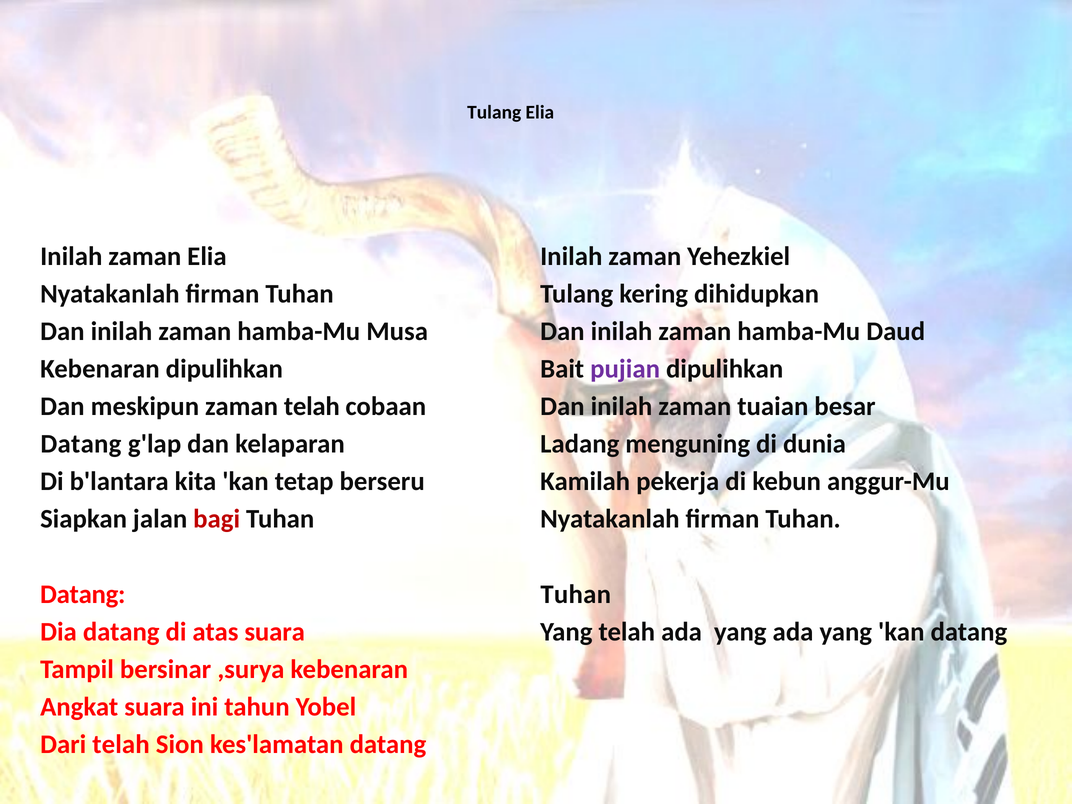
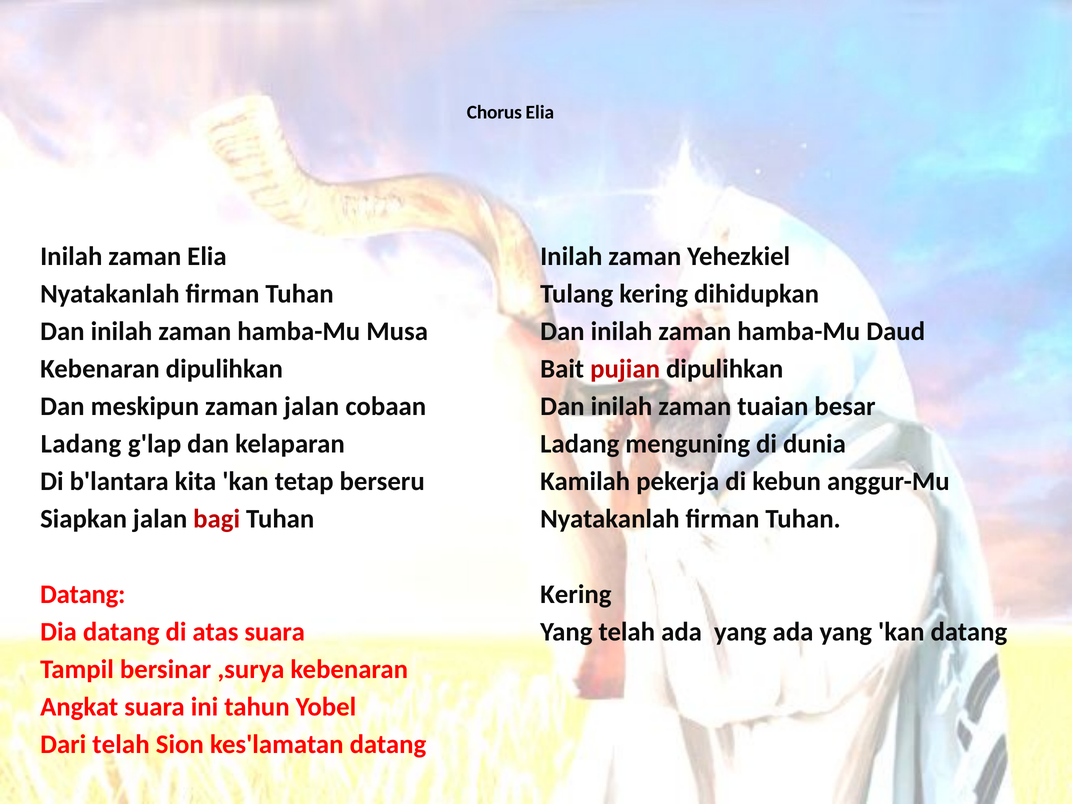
Tulang at (494, 112): Tulang -> Chorus
pujian colour: purple -> red
zaman telah: telah -> jalan
Datang at (81, 444): Datang -> Ladang
Tuhan at (576, 594): Tuhan -> Kering
